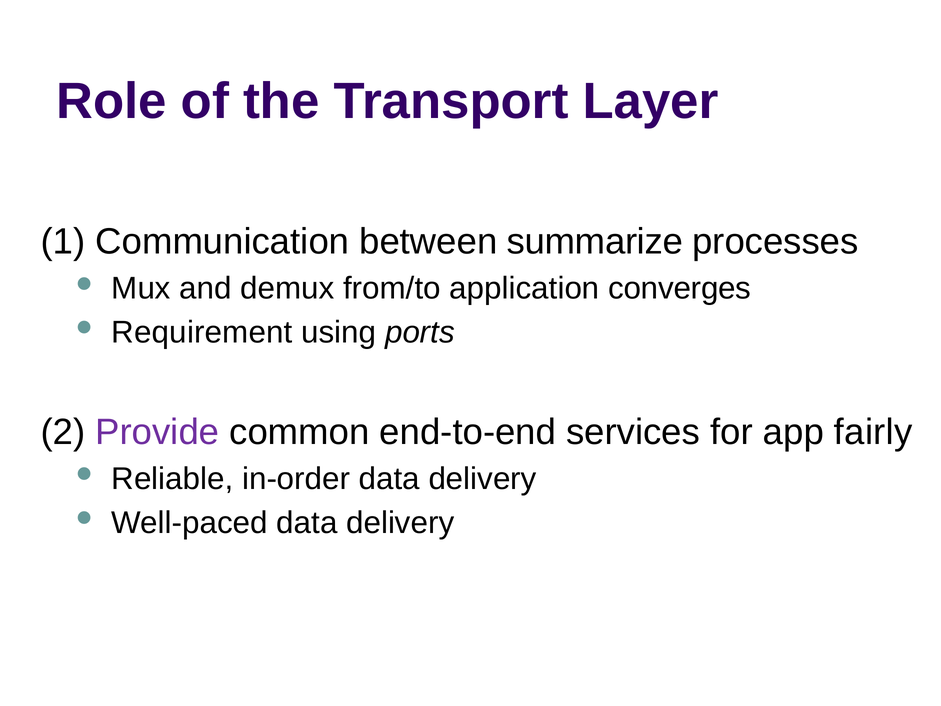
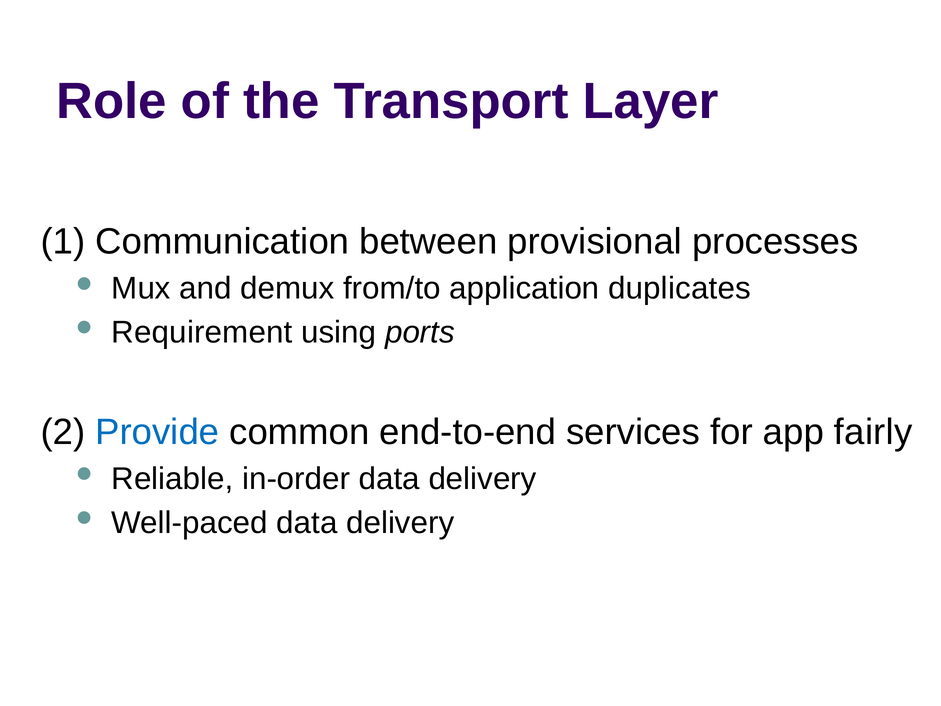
summarize: summarize -> provisional
converges: converges -> duplicates
Provide colour: purple -> blue
